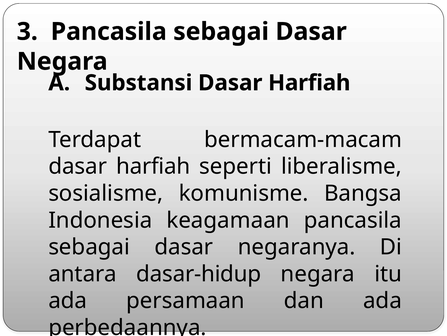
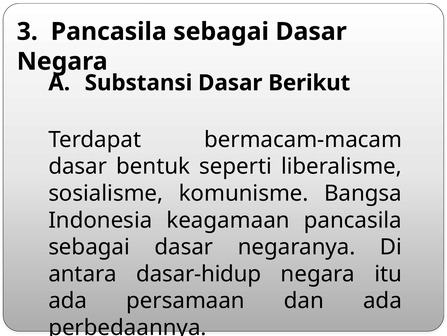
Substansi Dasar Harfiah: Harfiah -> Berikut
harfiah at (153, 166): harfiah -> bentuk
